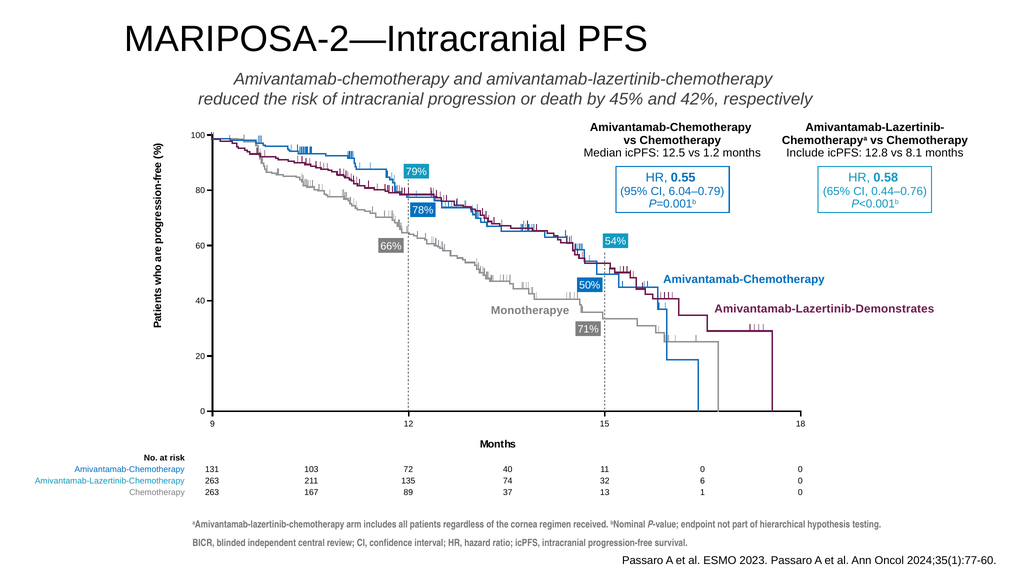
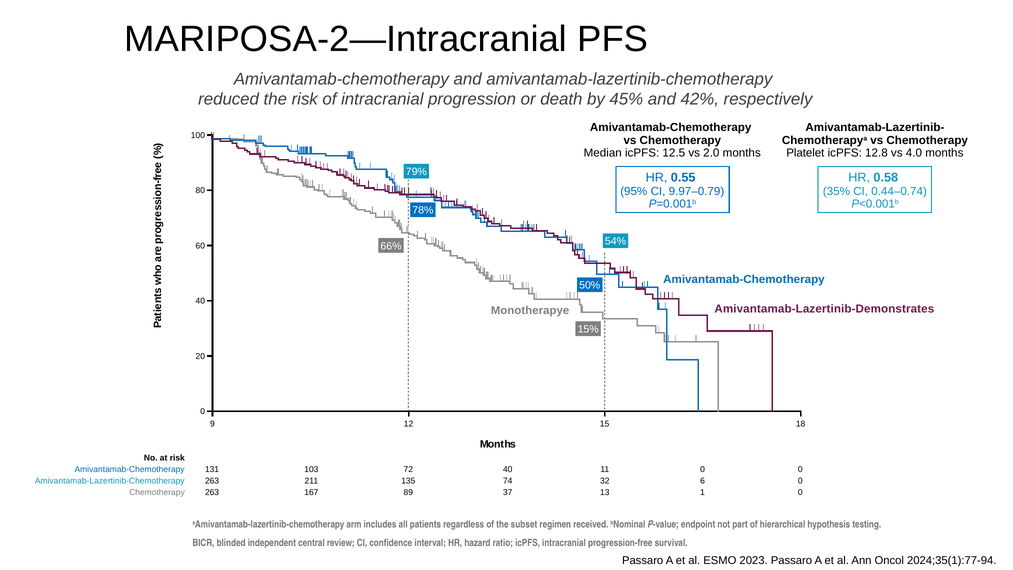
1.2: 1.2 -> 2.0
Include: Include -> Platelet
8.1: 8.1 -> 4.0
6.04–0.79: 6.04–0.79 -> 9.97–0.79
65%: 65% -> 35%
0.44–0.76: 0.44–0.76 -> 0.44–0.74
71%: 71% -> 15%
cornea: cornea -> subset
2024;35(1):77-60: 2024;35(1):77-60 -> 2024;35(1):77-94
